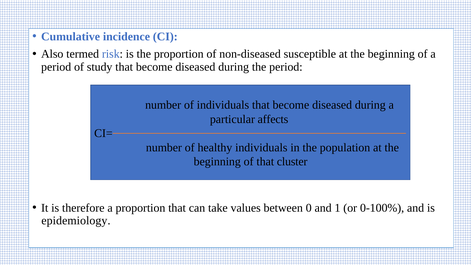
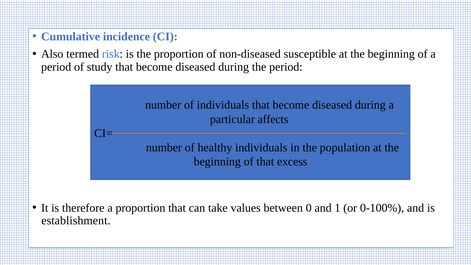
cluster: cluster -> excess
epidemiology: epidemiology -> establishment
